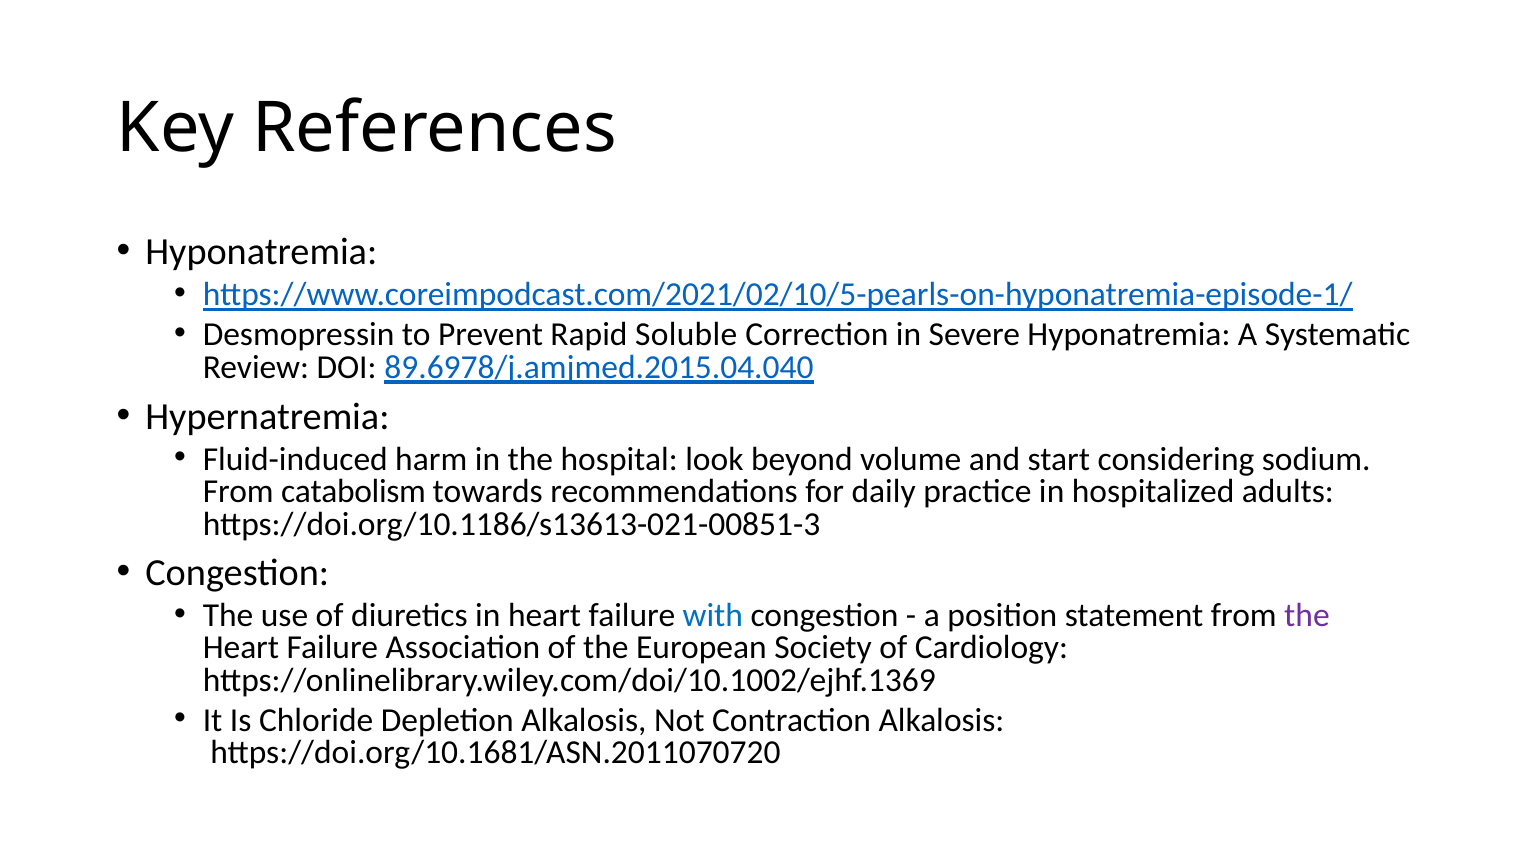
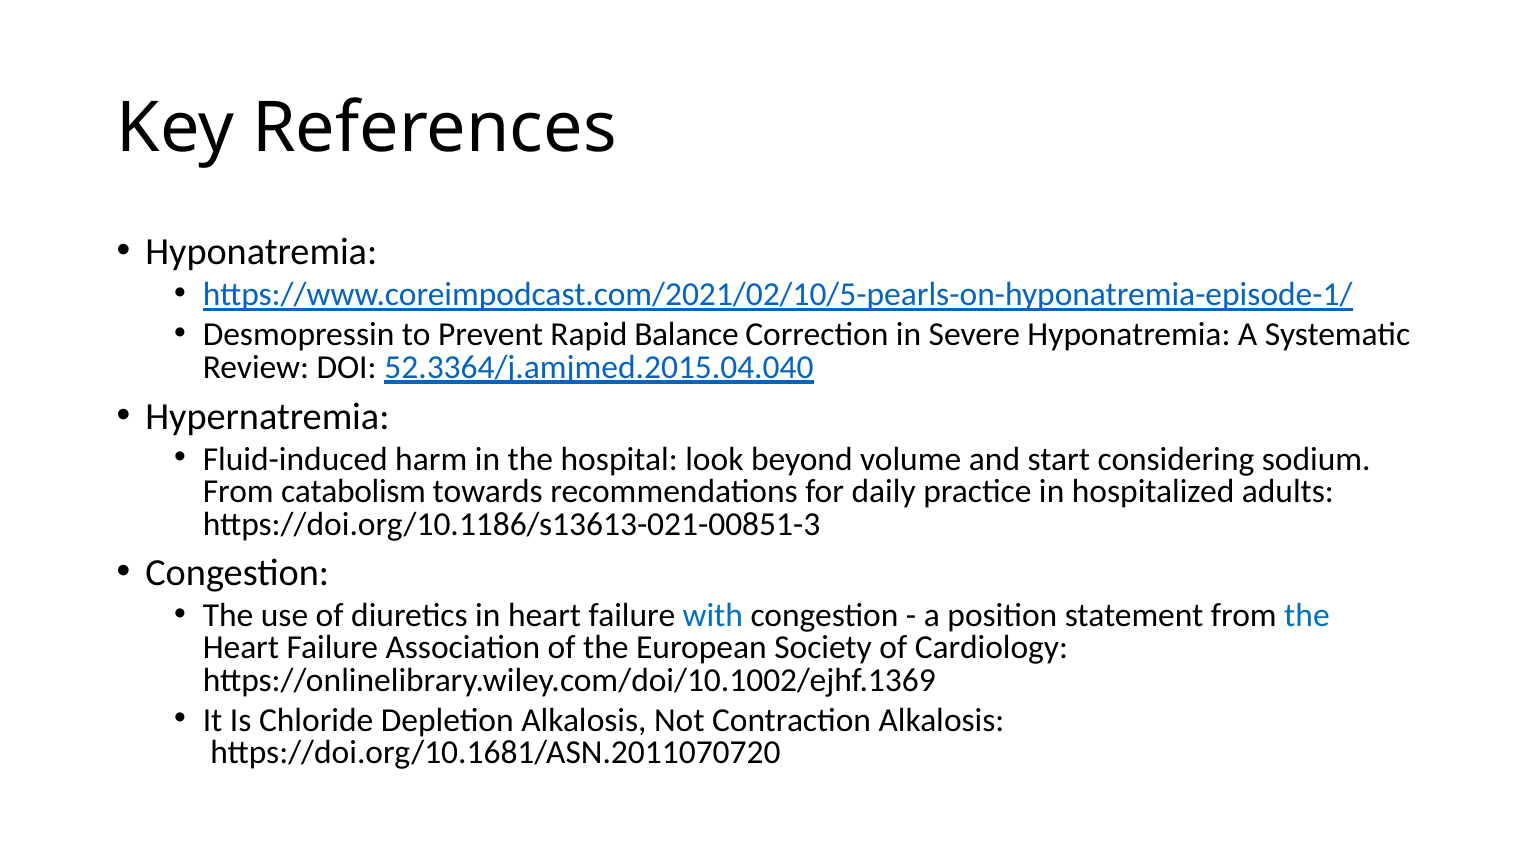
Soluble: Soluble -> Balance
89.6978/j.amjmed.2015.04.040: 89.6978/j.amjmed.2015.04.040 -> 52.3364/j.amjmed.2015.04.040
the at (1307, 615) colour: purple -> blue
